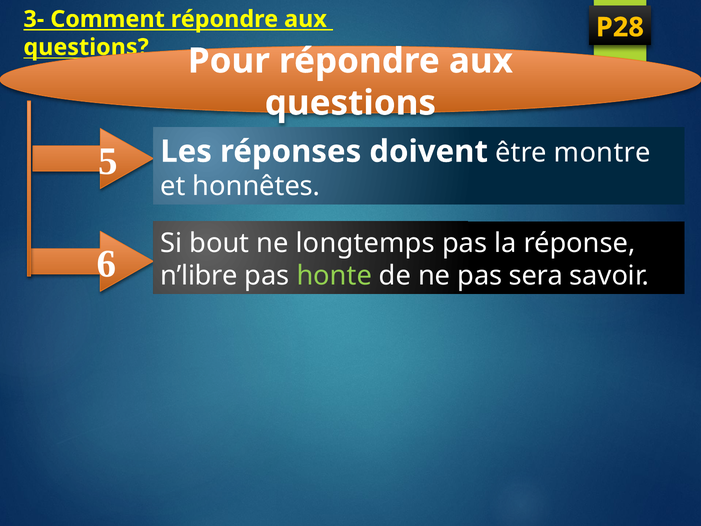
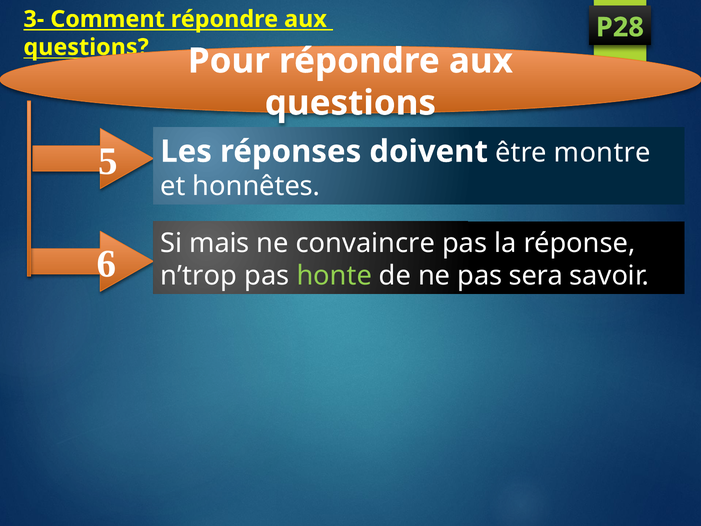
P28 colour: yellow -> light green
bout: bout -> mais
longtemps: longtemps -> convaincre
n’libre: n’libre -> n’trop
